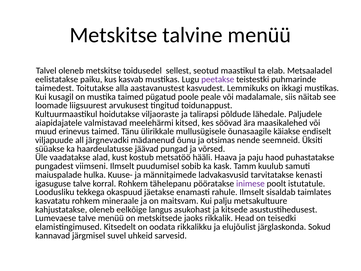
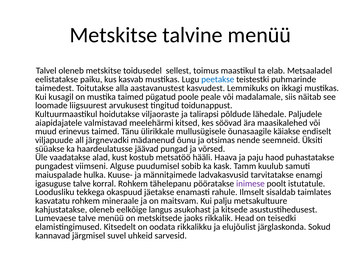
seotud: seotud -> toimus
peetakse colour: purple -> blue
viimseni Ilmselt: Ilmselt -> Alguse
kenasti: kenasti -> enamgi
